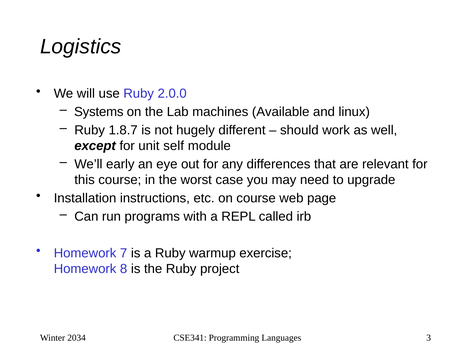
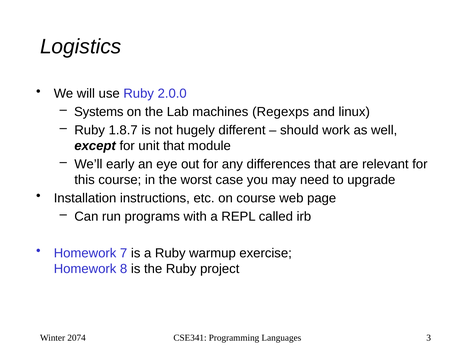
Available: Available -> Regexps
unit self: self -> that
2034: 2034 -> 2074
